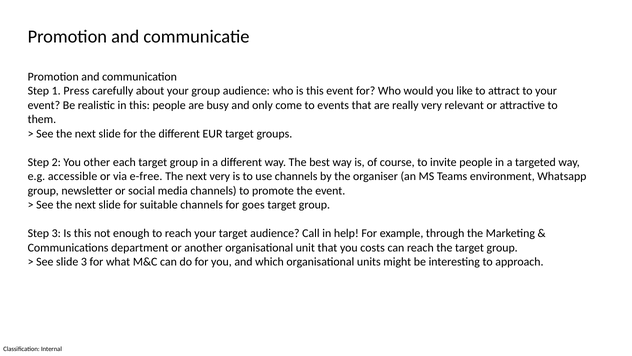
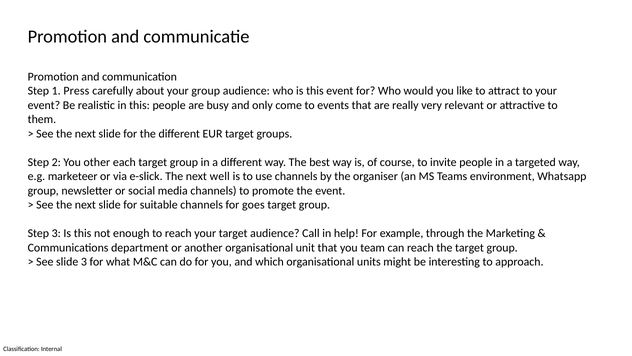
accessible: accessible -> marketeer
e-free: e-free -> e-slick
next very: very -> well
costs: costs -> team
